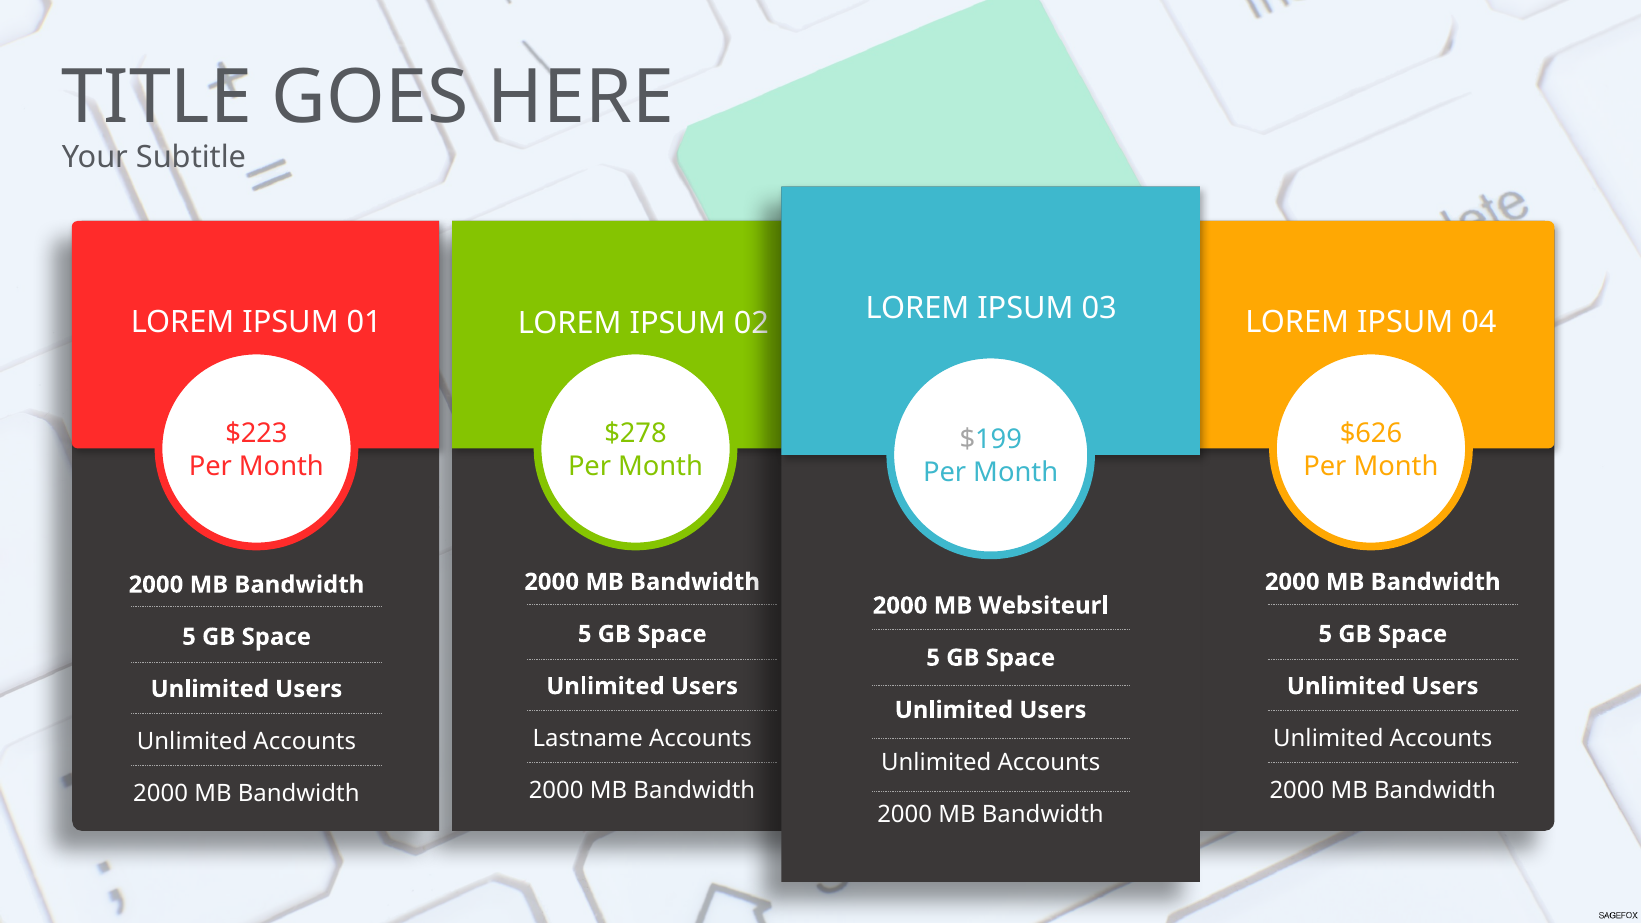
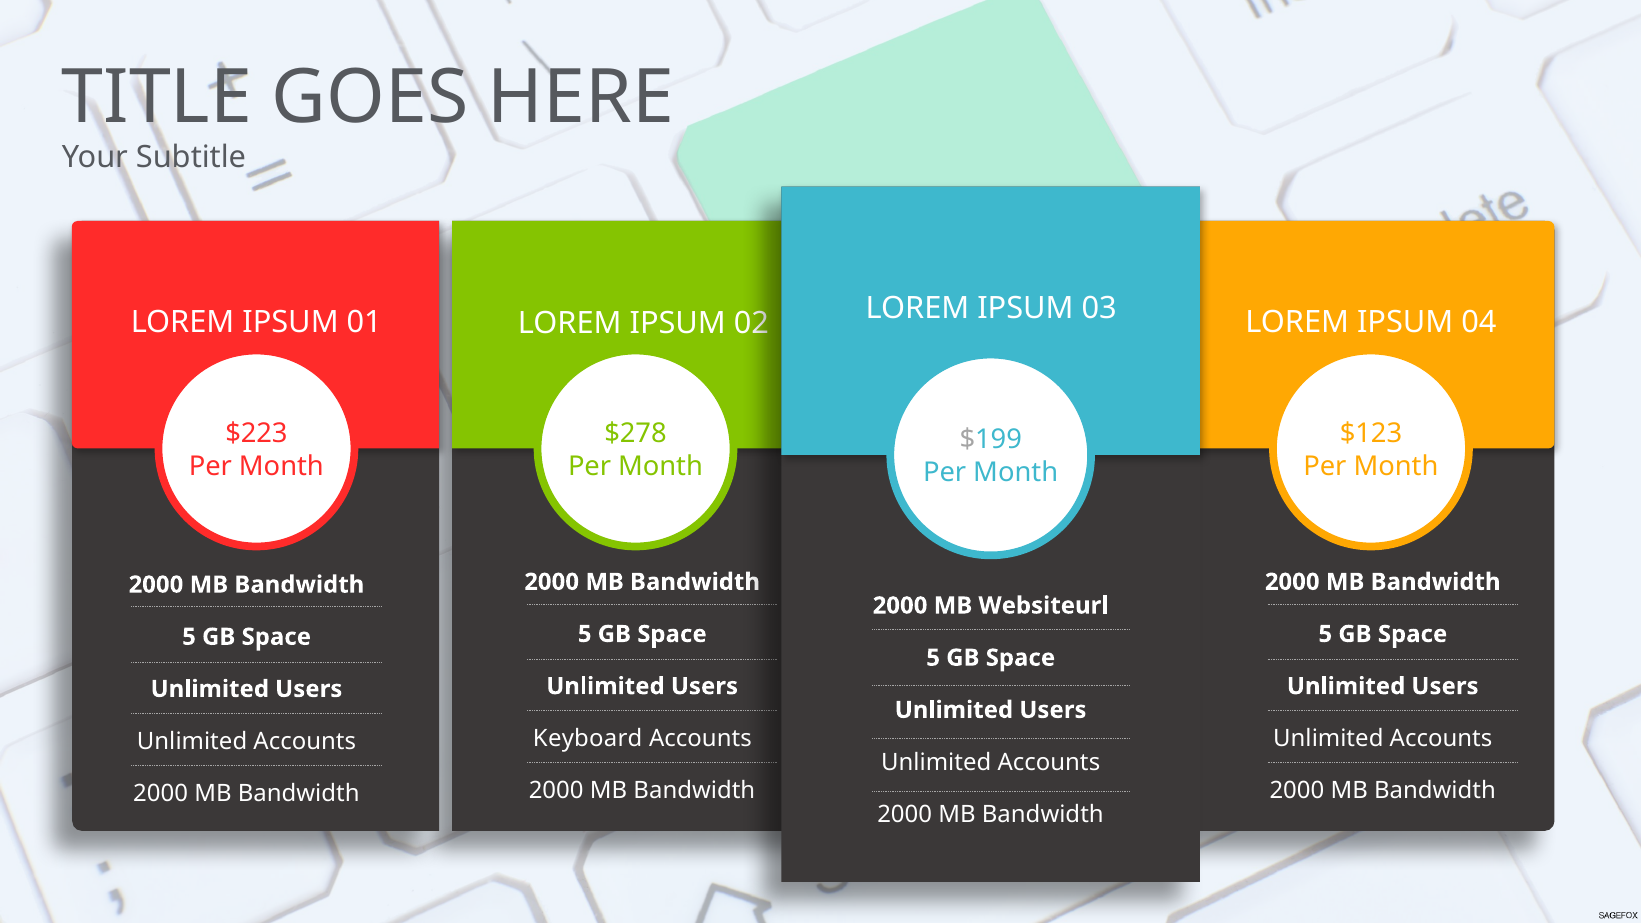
$626: $626 -> $123
Lastname: Lastname -> Keyboard
